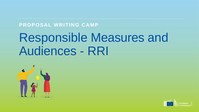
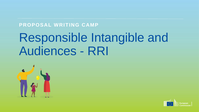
Measures: Measures -> Intangible
